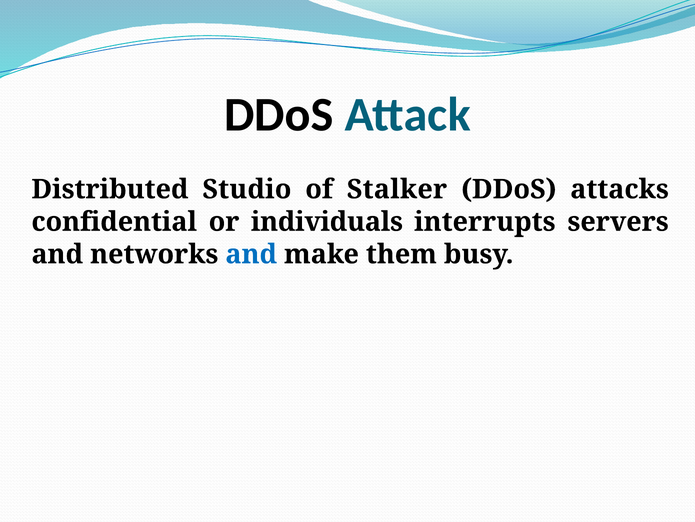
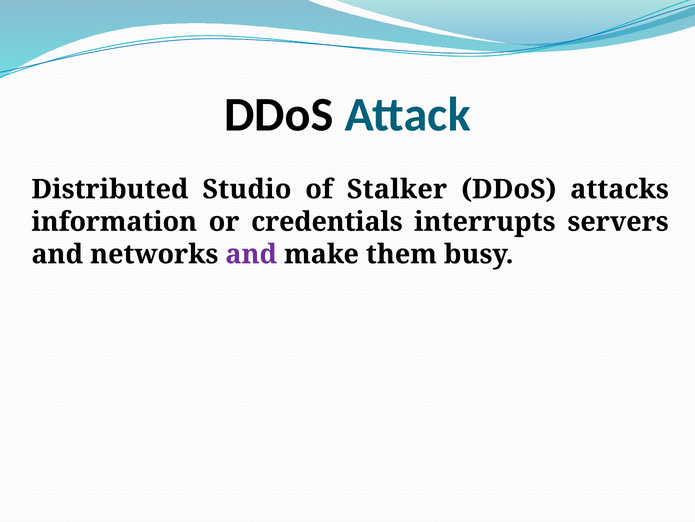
confidential: confidential -> information
individuals: individuals -> credentials
and at (251, 254) colour: blue -> purple
